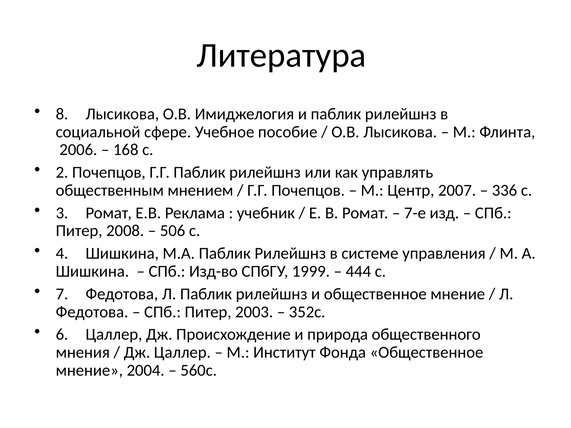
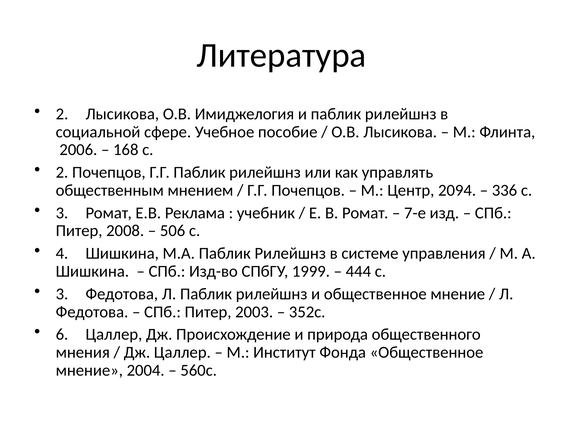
8 at (62, 114): 8 -> 2
2007: 2007 -> 2094
7 at (62, 294): 7 -> 3
